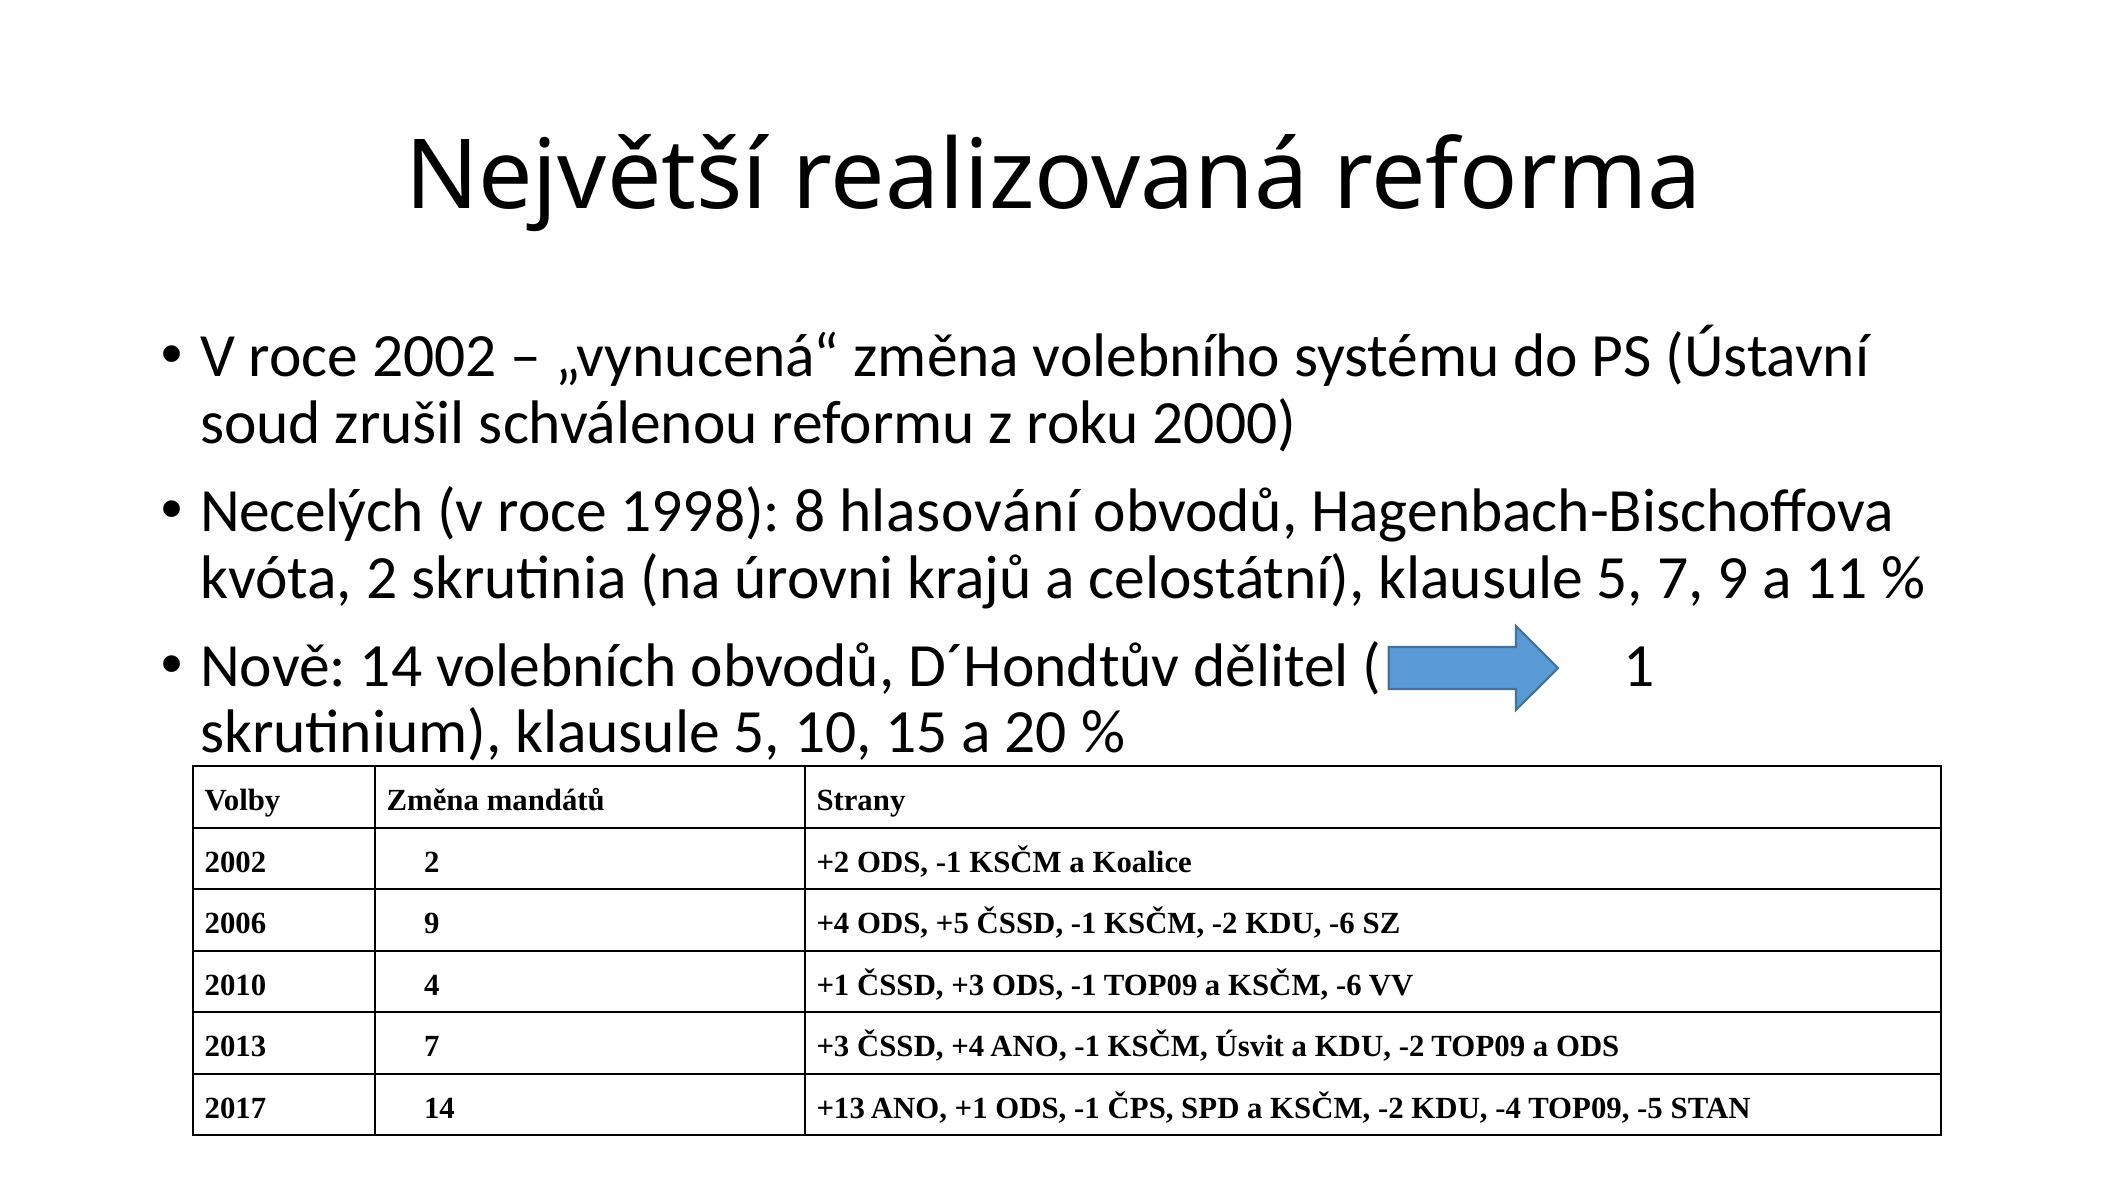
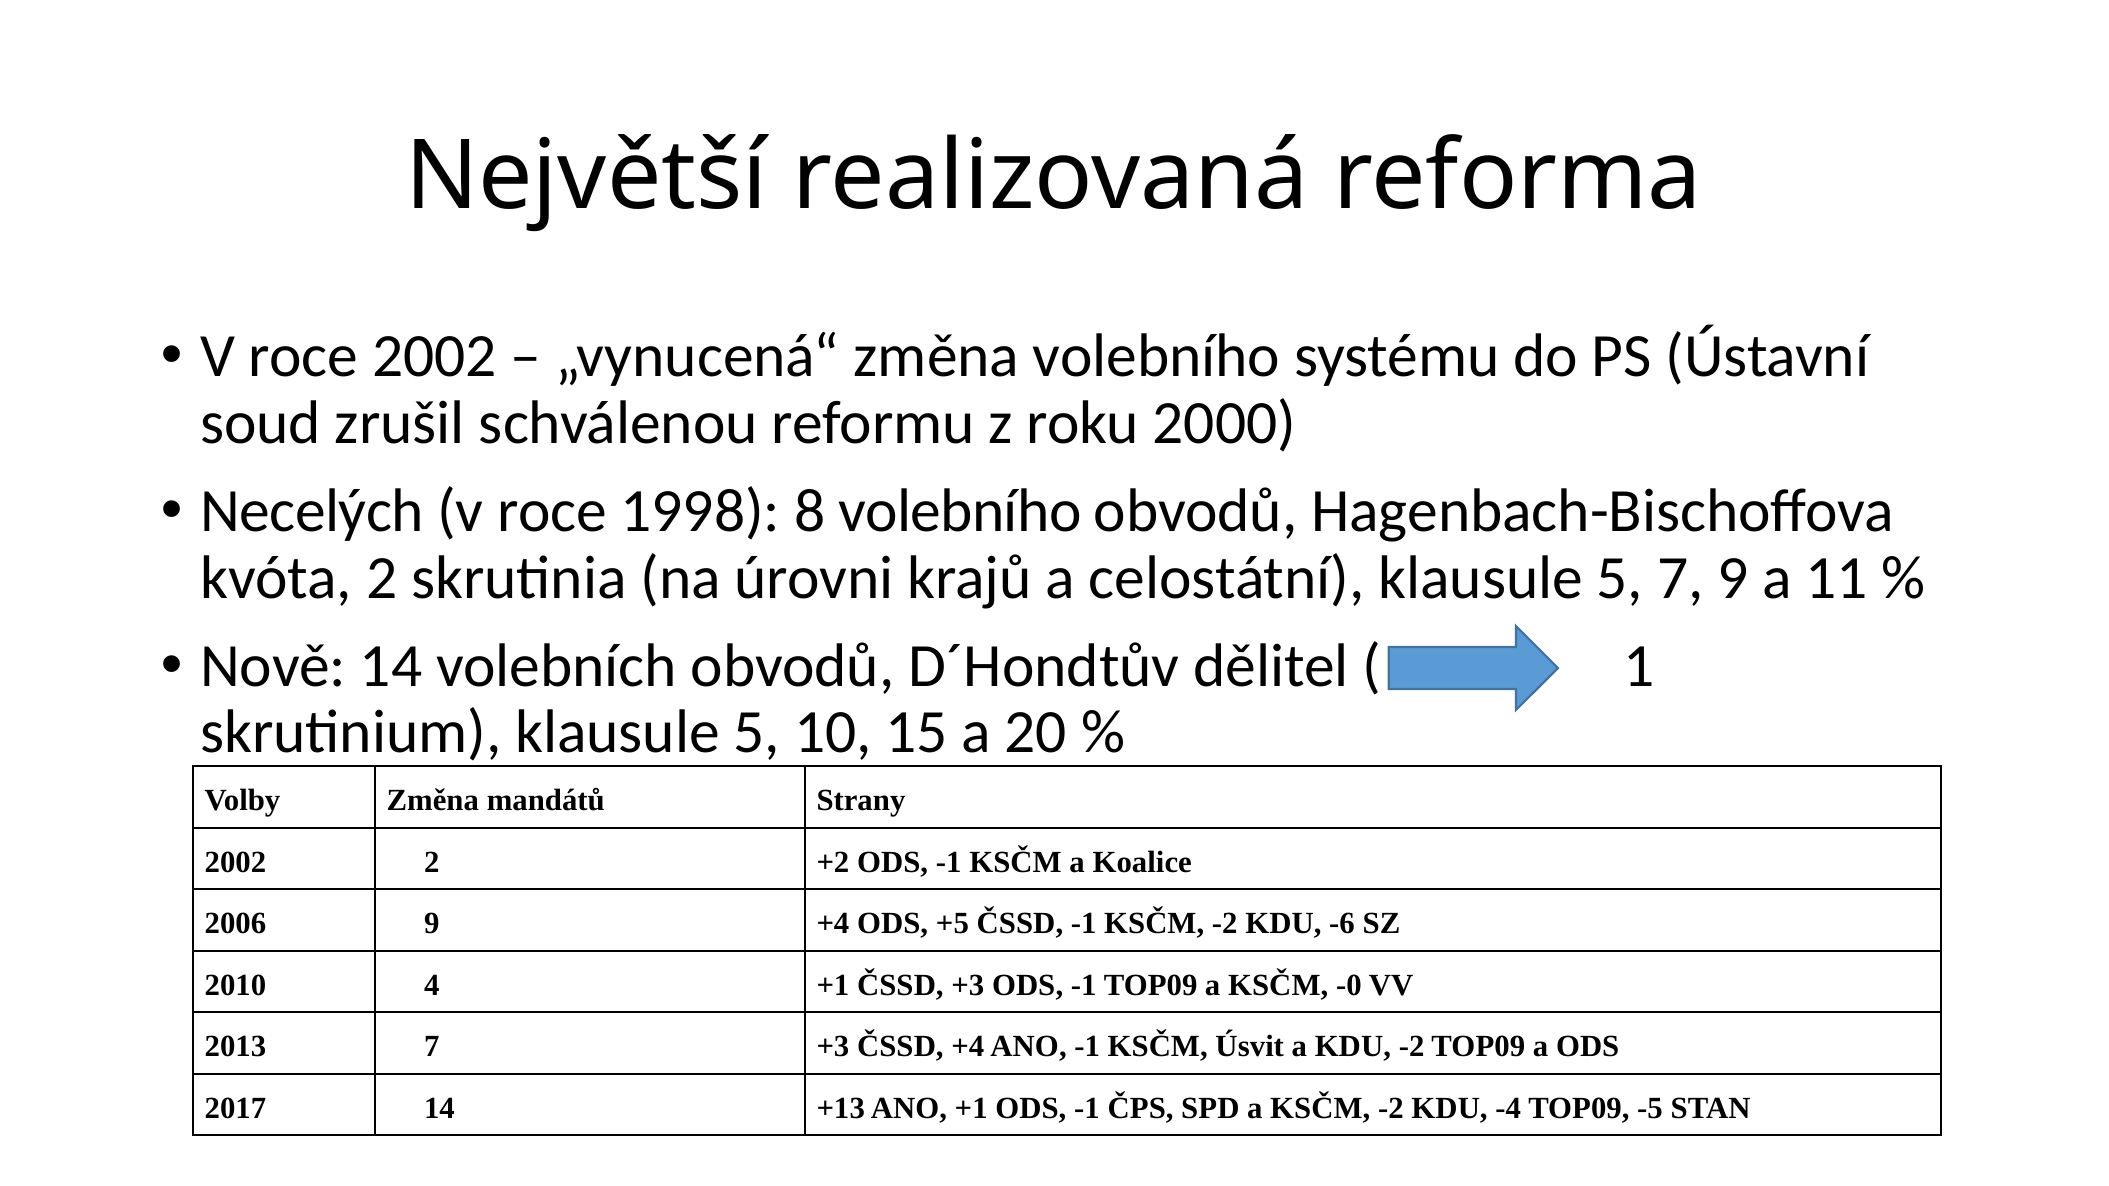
8 hlasování: hlasování -> volebního
KSČM -6: -6 -> -0
